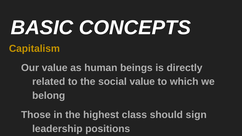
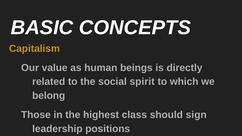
social value: value -> spirit
